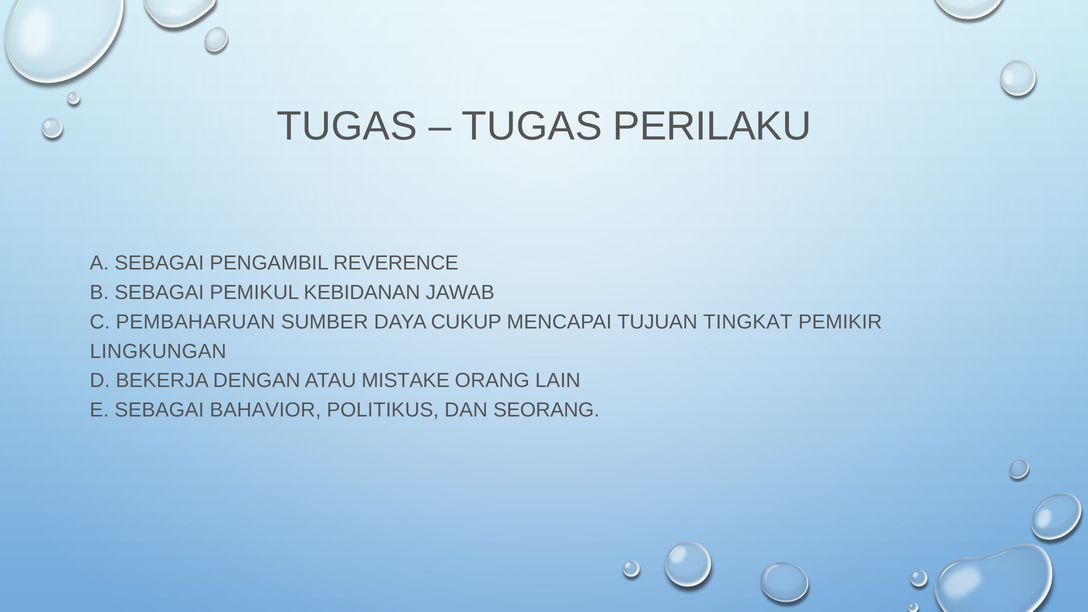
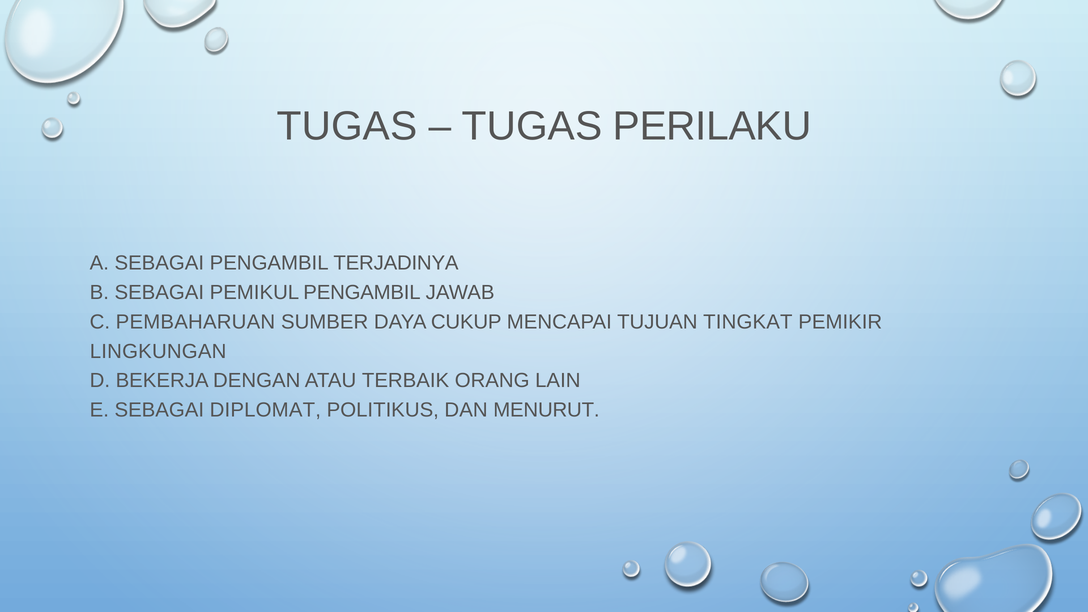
REVERENCE: REVERENCE -> TERJADINYA
PEMIKUL KEBIDANAN: KEBIDANAN -> PENGAMBIL
MISTAKE: MISTAKE -> TERBAIK
BAHAVIOR: BAHAVIOR -> DIPLOMAT
SEORANG: SEORANG -> MENURUT
